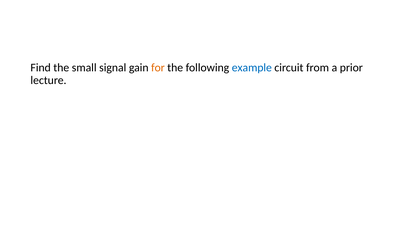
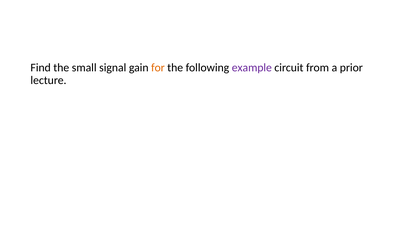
example colour: blue -> purple
